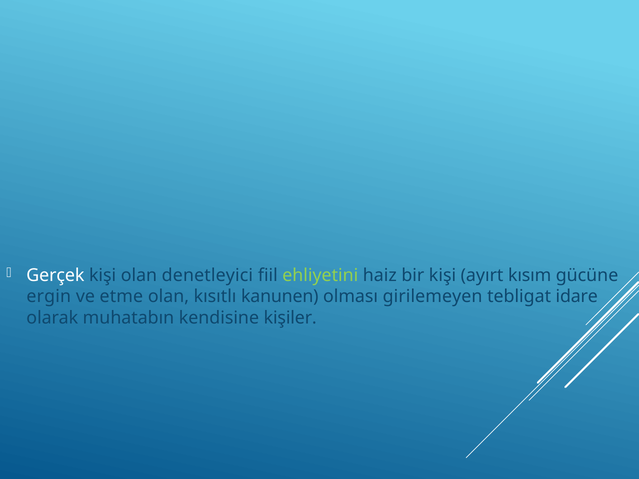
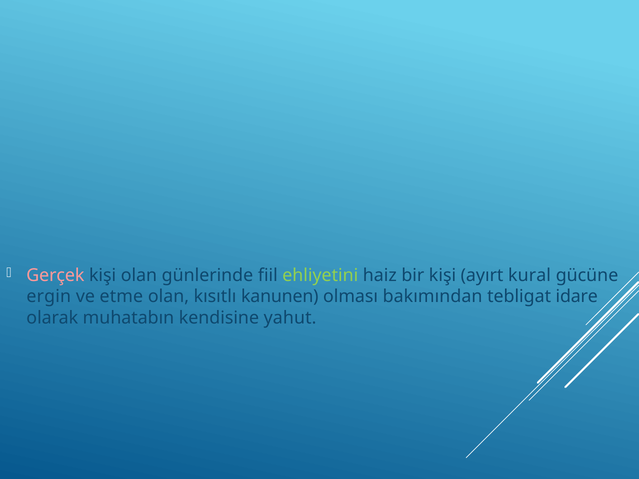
Gerçek colour: white -> pink
denetleyici: denetleyici -> günlerinde
kısım: kısım -> kural
girilemeyen: girilemeyen -> bakımından
kişiler: kişiler -> yahut
